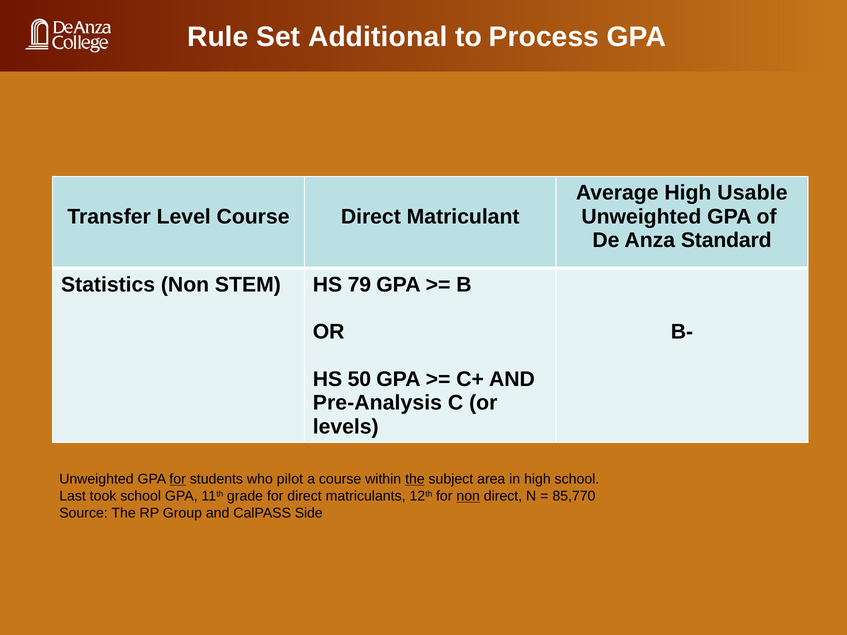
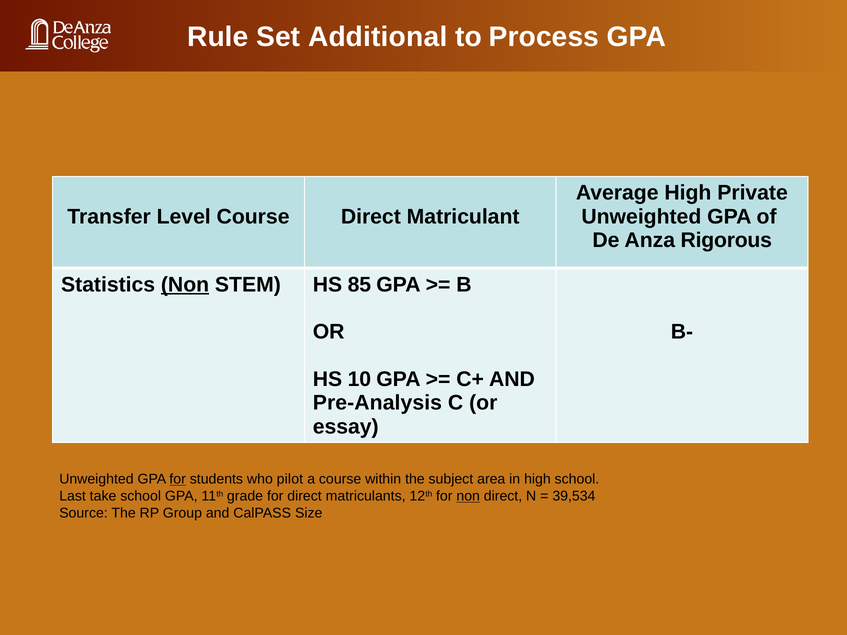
Usable: Usable -> Private
Standard: Standard -> Rigorous
Non at (185, 285) underline: none -> present
79: 79 -> 85
50: 50 -> 10
levels: levels -> essay
the at (415, 479) underline: present -> none
took: took -> take
85,770: 85,770 -> 39,534
Side: Side -> Size
